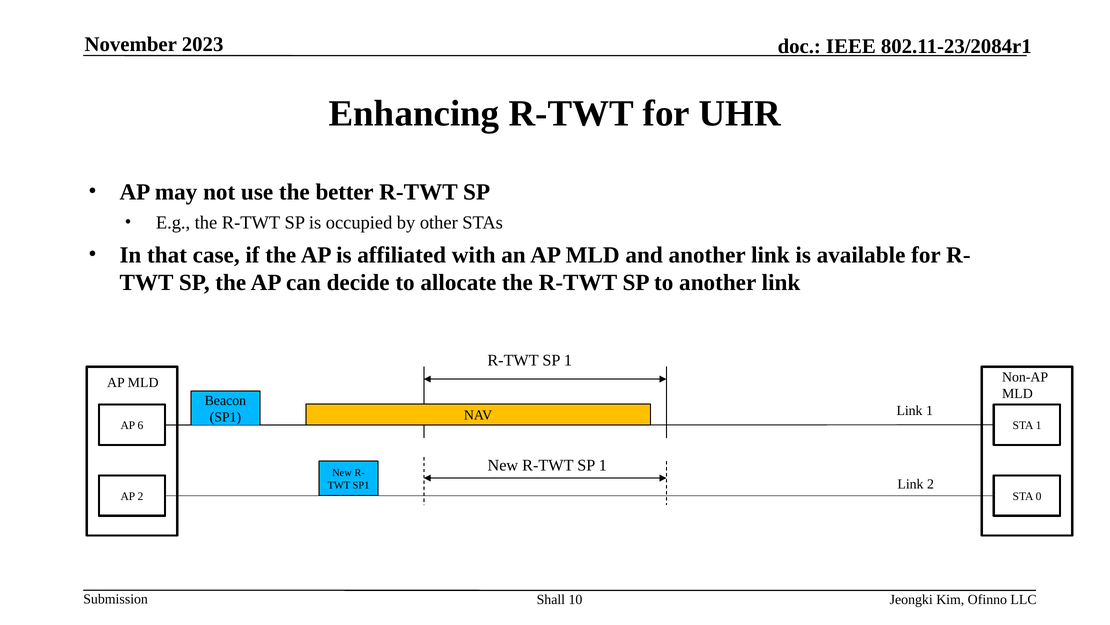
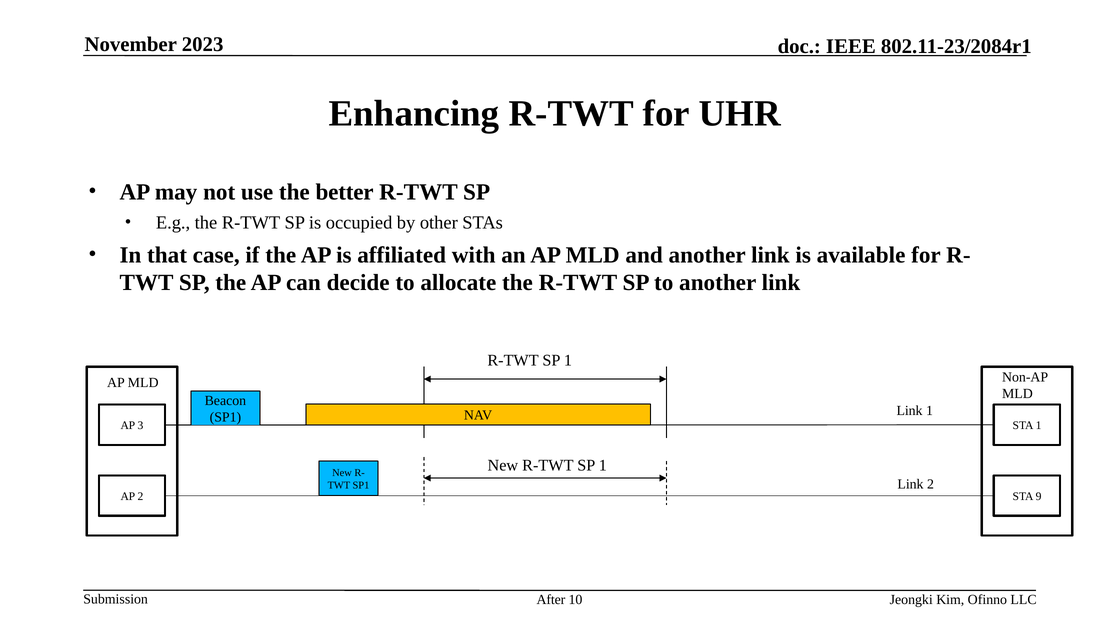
6: 6 -> 3
0: 0 -> 9
Shall: Shall -> After
